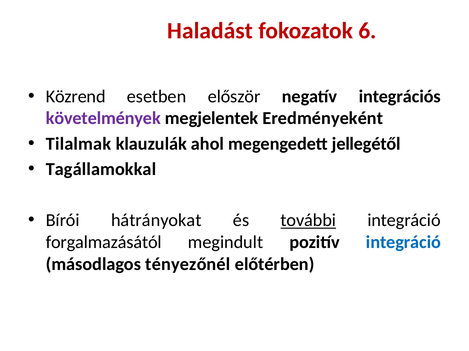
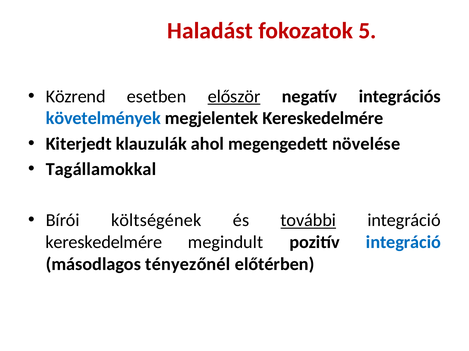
6: 6 -> 5
először underline: none -> present
követelmények colour: purple -> blue
megjelentek Eredményeként: Eredményeként -> Kereskedelmére
Tilalmak: Tilalmak -> Kiterjedt
jellegétől: jellegétől -> növelése
hátrányokat: hátrányokat -> költségének
forgalmazásától at (104, 243): forgalmazásától -> kereskedelmére
